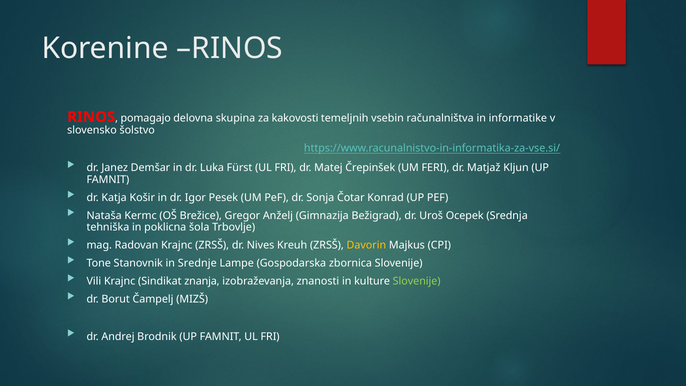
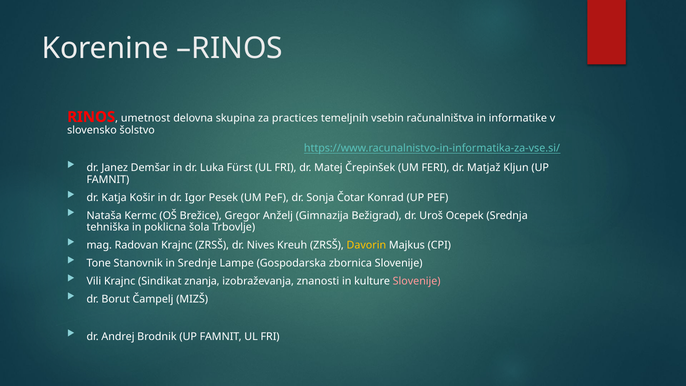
pomagajo: pomagajo -> umetnost
kakovosti: kakovosti -> practices
Slovenije at (417, 281) colour: light green -> pink
